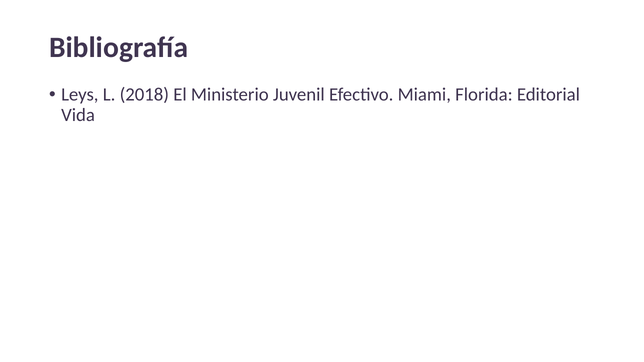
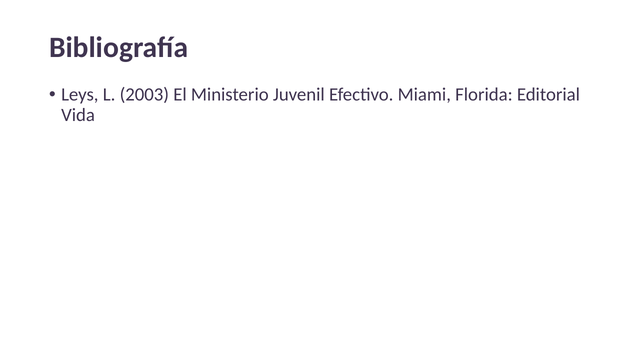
2018: 2018 -> 2003
